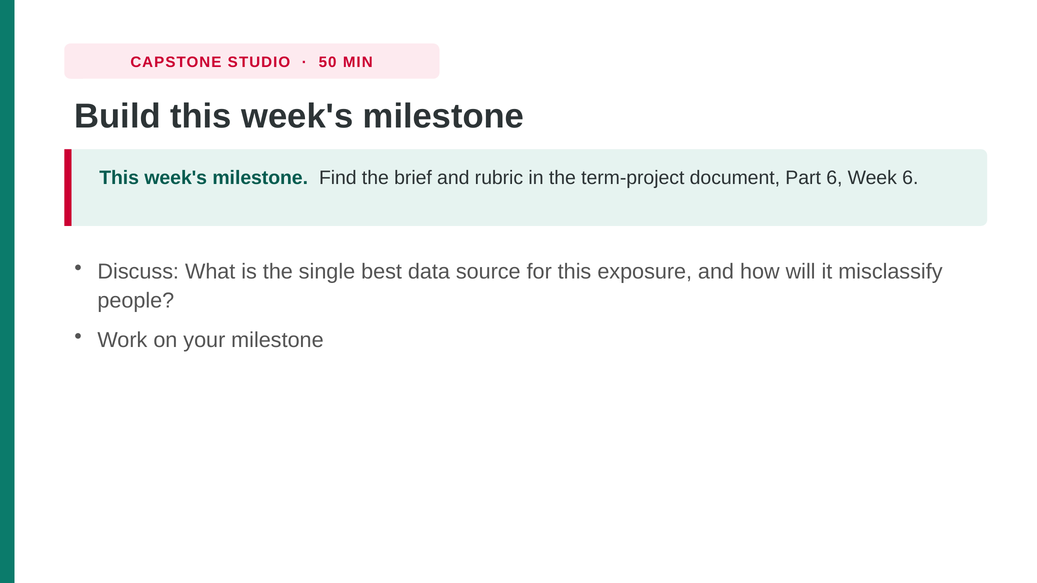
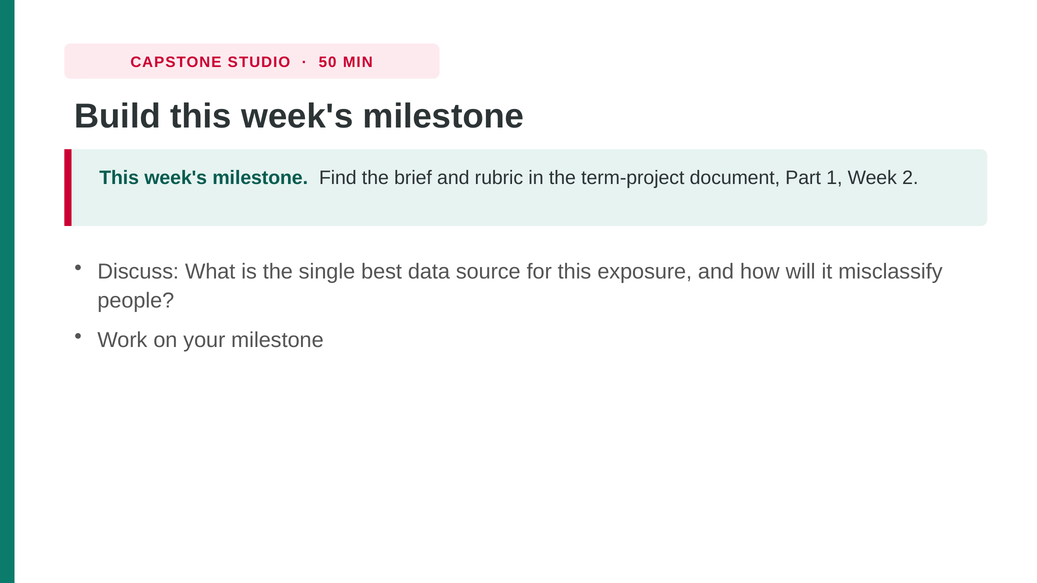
Part 6: 6 -> 1
Week 6: 6 -> 2
